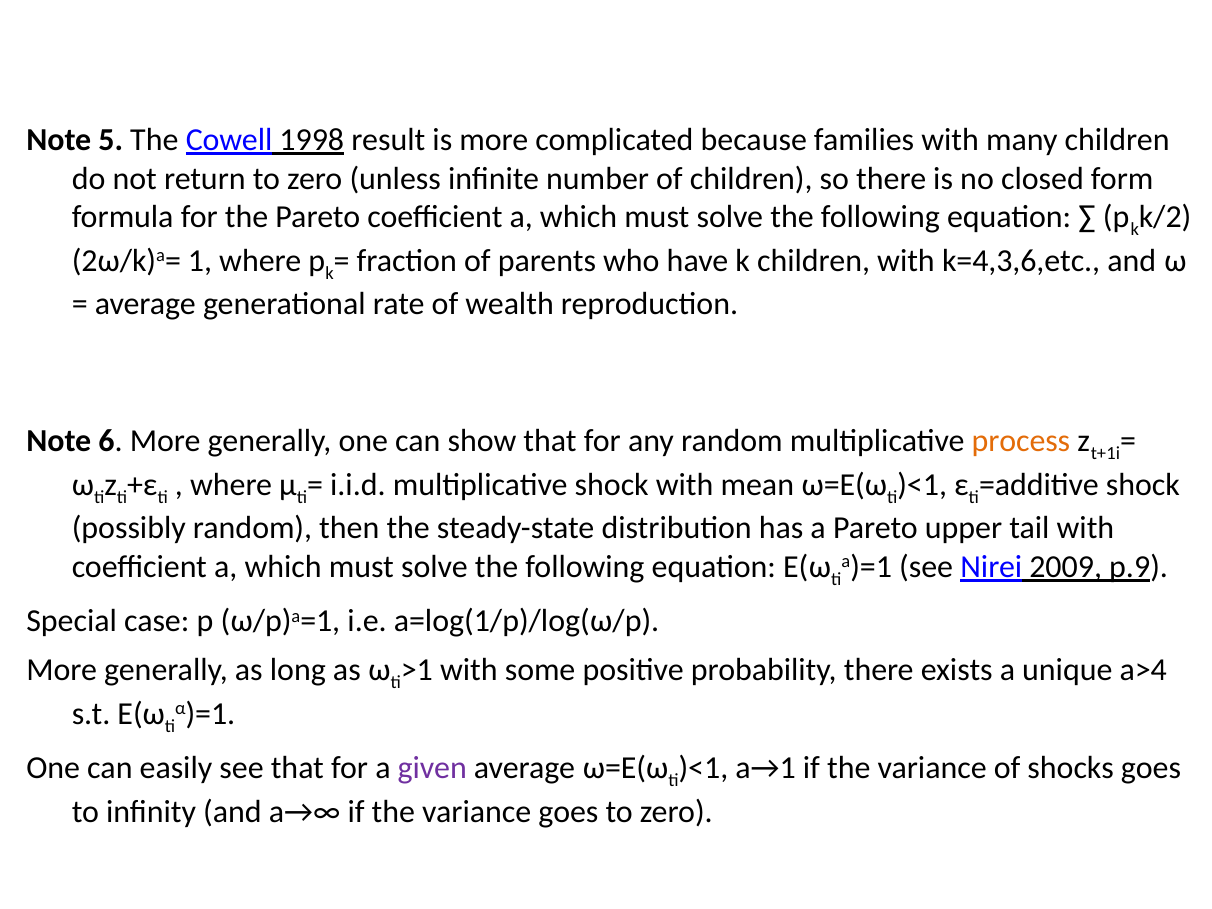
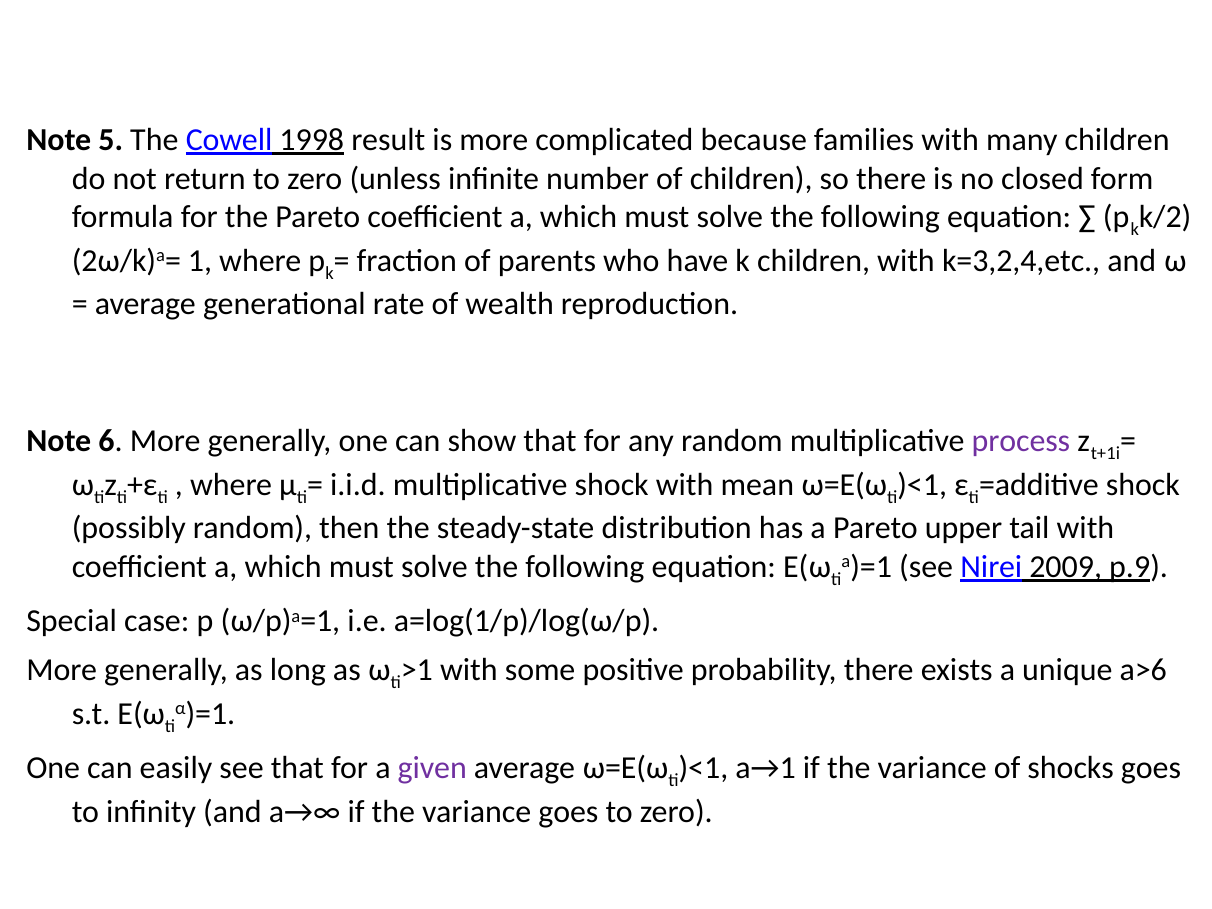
k=4,3,6,etc: k=4,3,6,etc -> k=3,2,4,etc
process colour: orange -> purple
a>4: a>4 -> a>6
